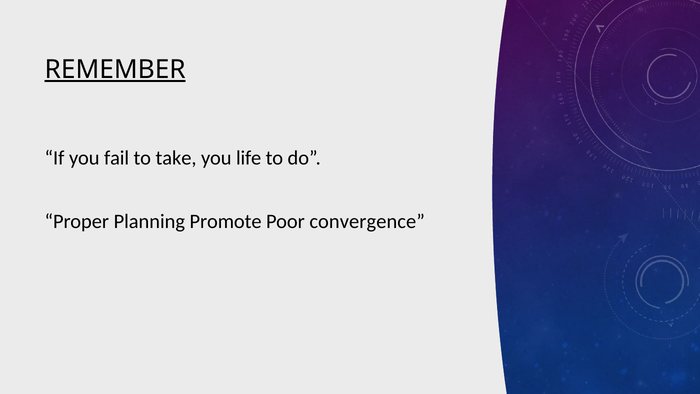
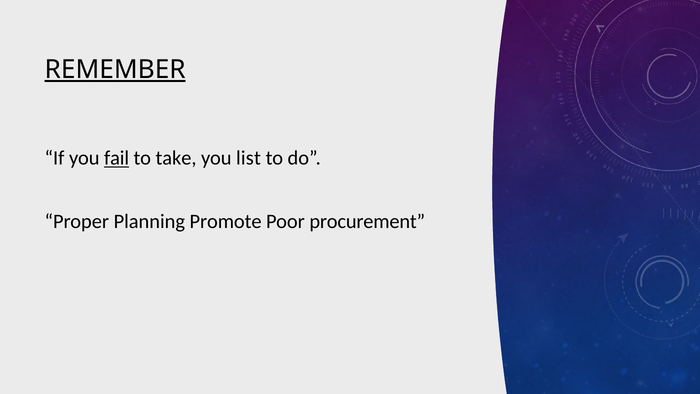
fail underline: none -> present
life: life -> list
convergence: convergence -> procurement
